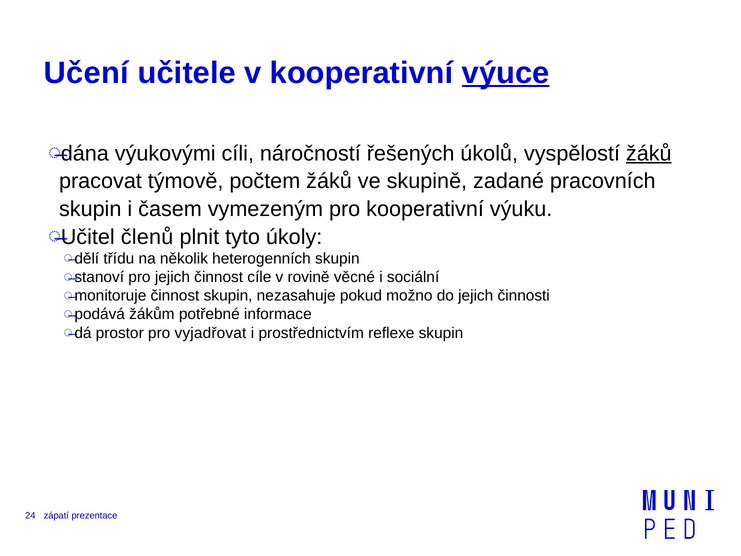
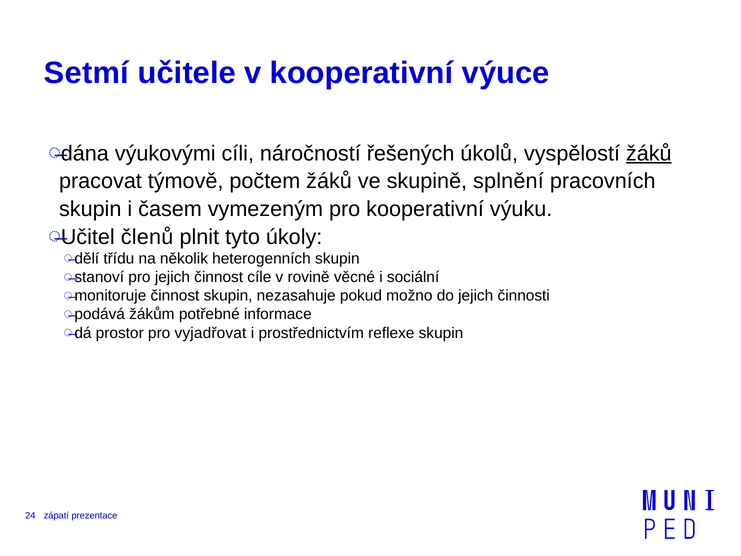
Učení: Učení -> Setmí
výuce underline: present -> none
zadané: zadané -> splnění
